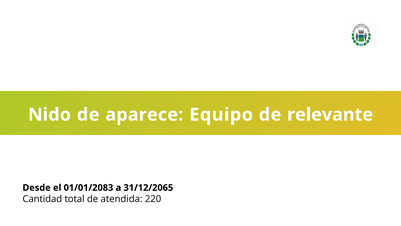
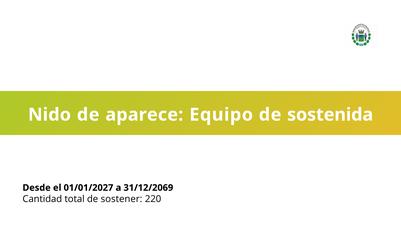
relevante: relevante -> sostenida
01/01/2083: 01/01/2083 -> 01/01/2027
31/12/2065: 31/12/2065 -> 31/12/2069
atendida: atendida -> sostener
